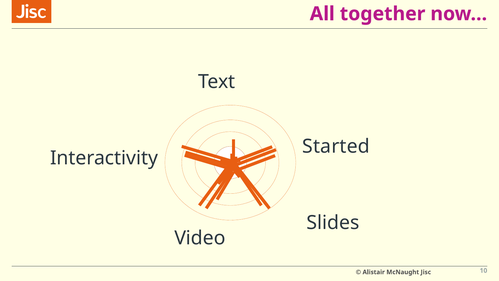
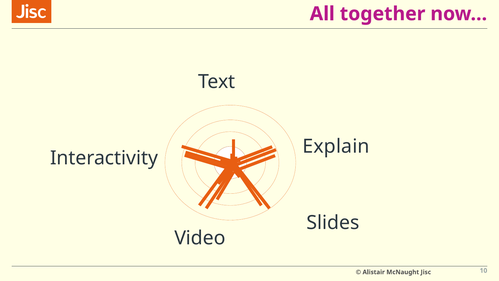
Started: Started -> Explain
